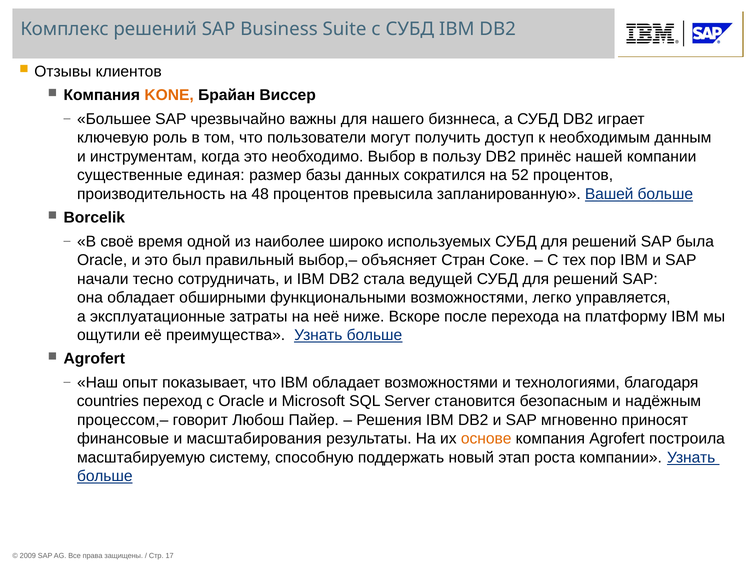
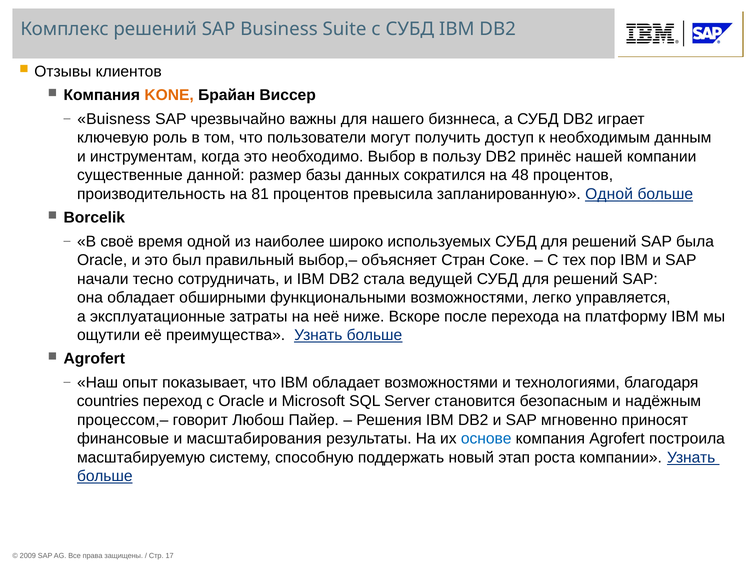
Большее: Большее -> Buisness
единая: единая -> данной
52: 52 -> 48
48: 48 -> 81
запланированную Вашей: Вашей -> Одной
основе colour: orange -> blue
